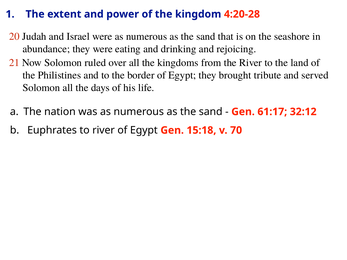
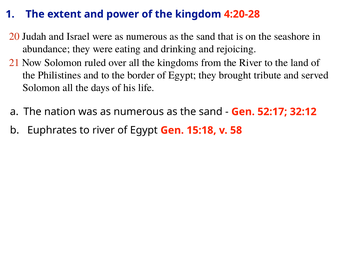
61:17: 61:17 -> 52:17
70: 70 -> 58
